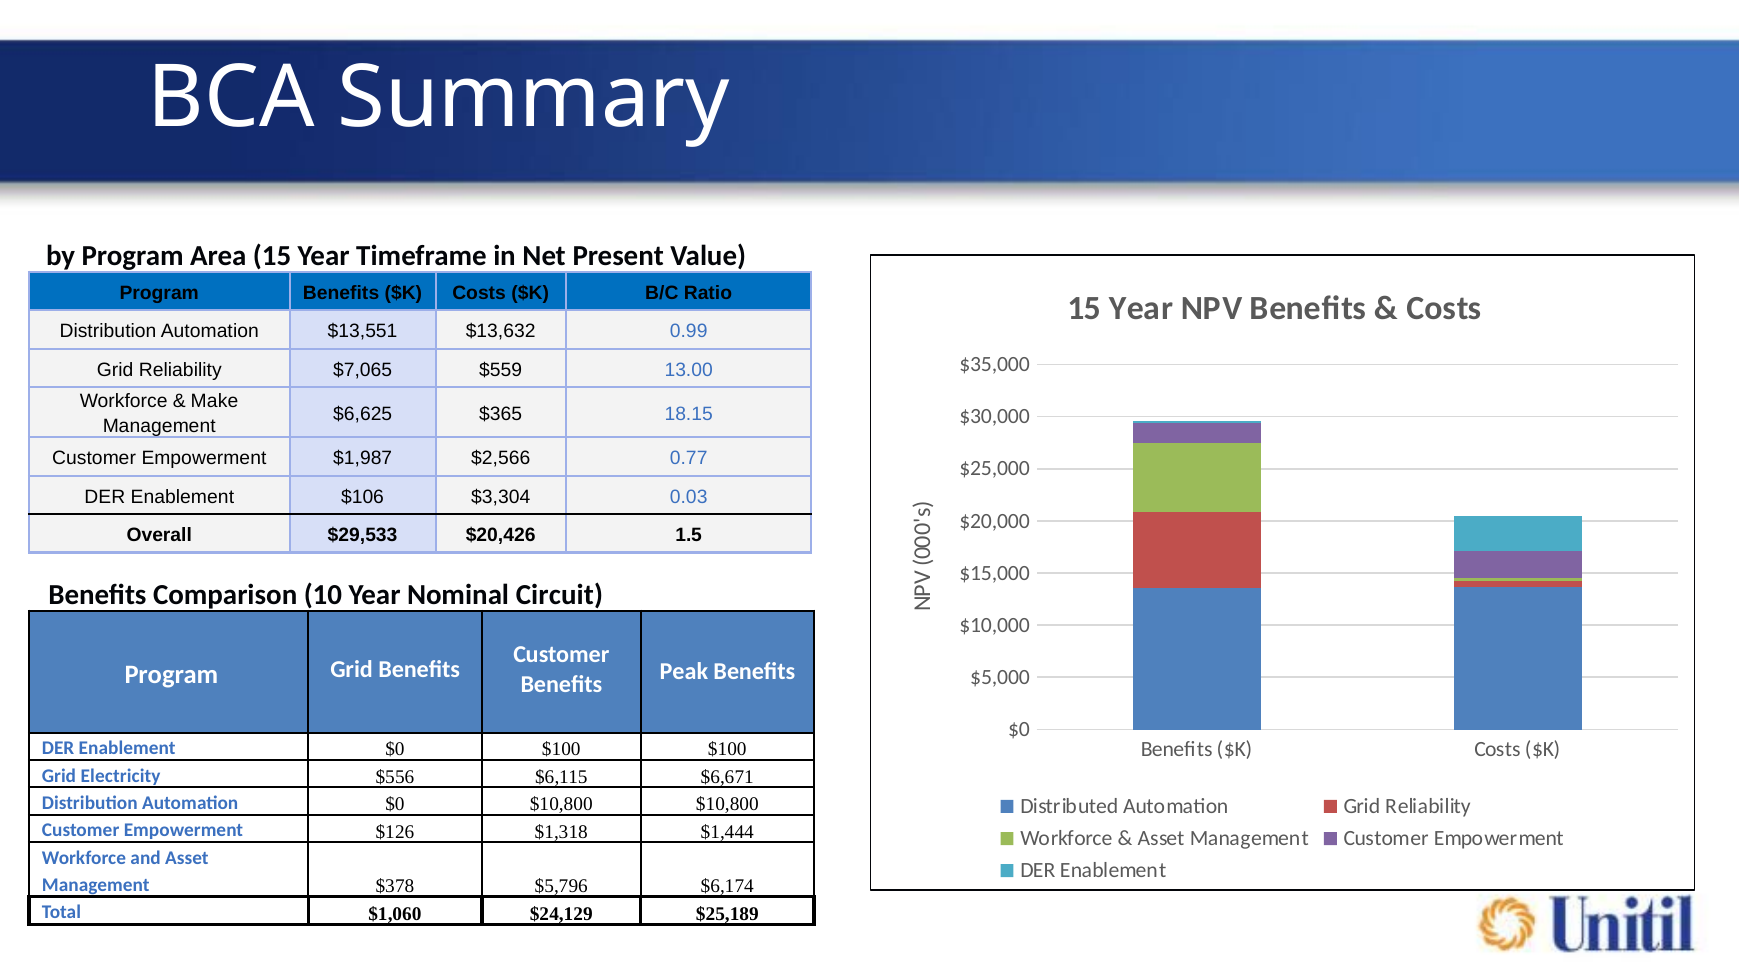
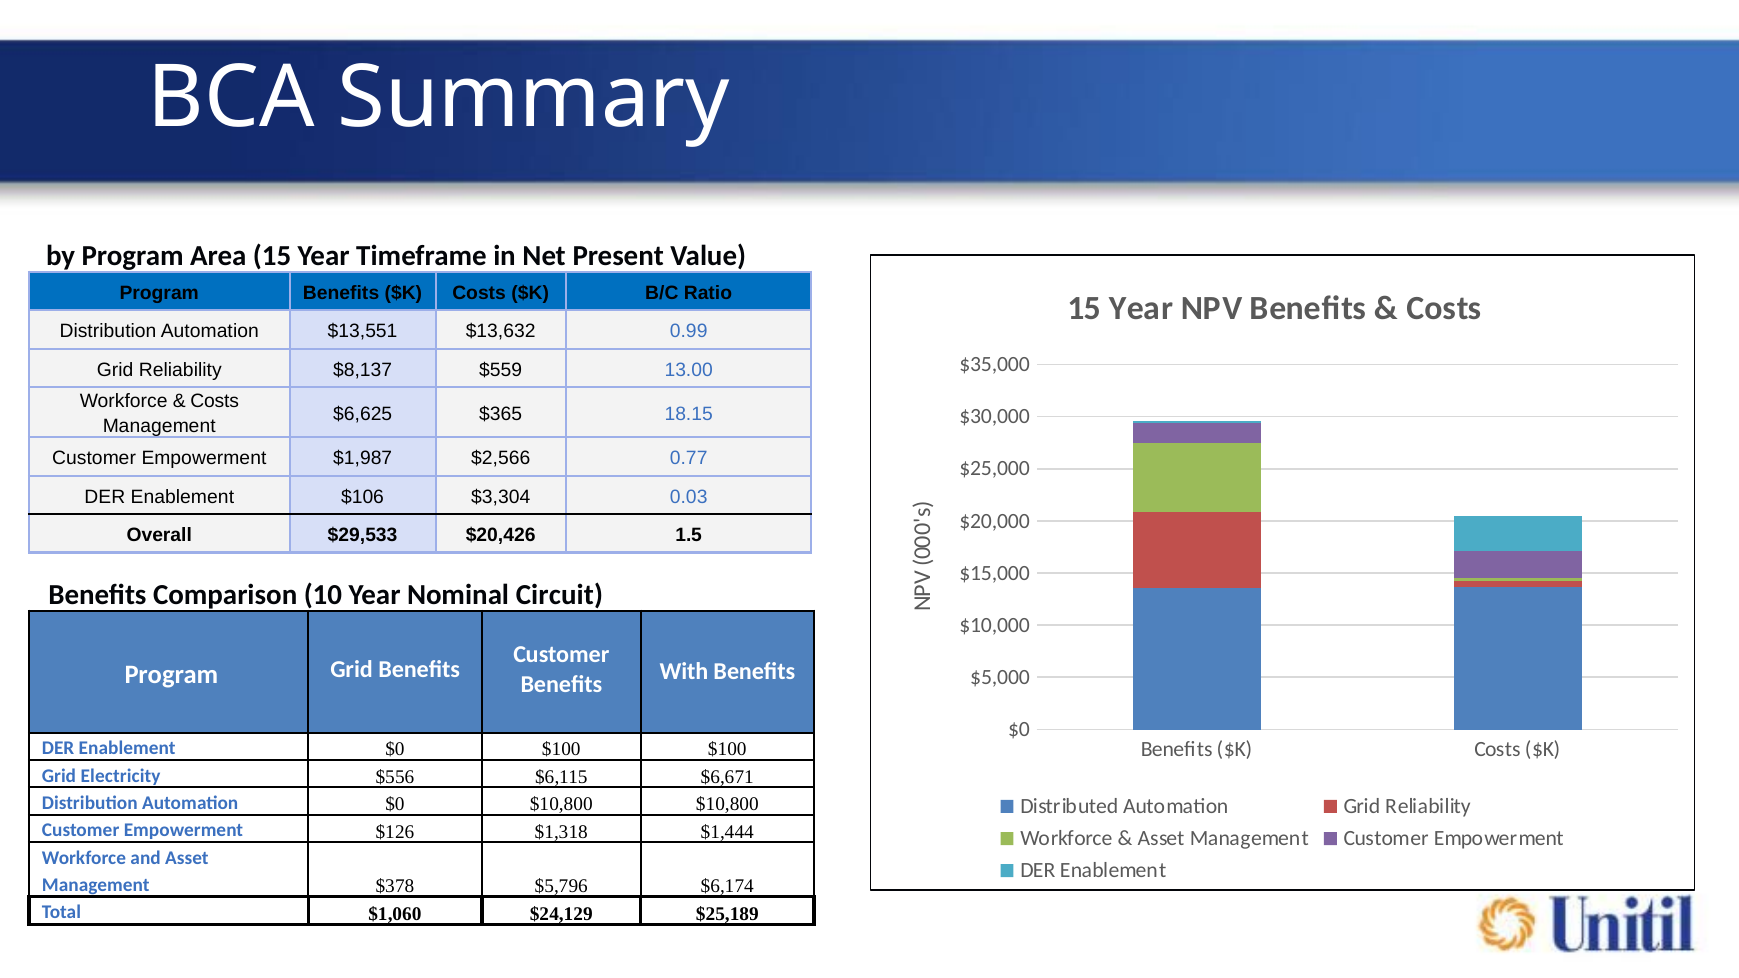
$7,065: $7,065 -> $8,137
Make at (214, 402): Make -> Costs
Peak: Peak -> With
